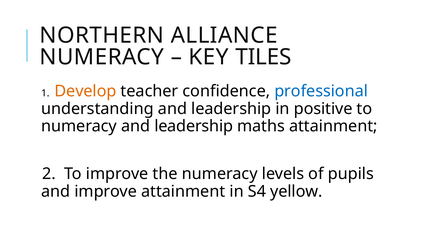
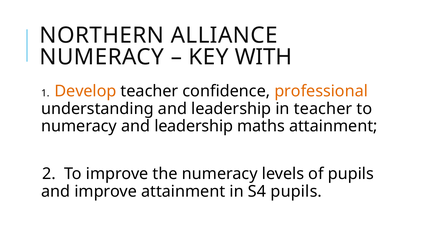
TILES: TILES -> WITH
professional colour: blue -> orange
in positive: positive -> teacher
S4 yellow: yellow -> pupils
